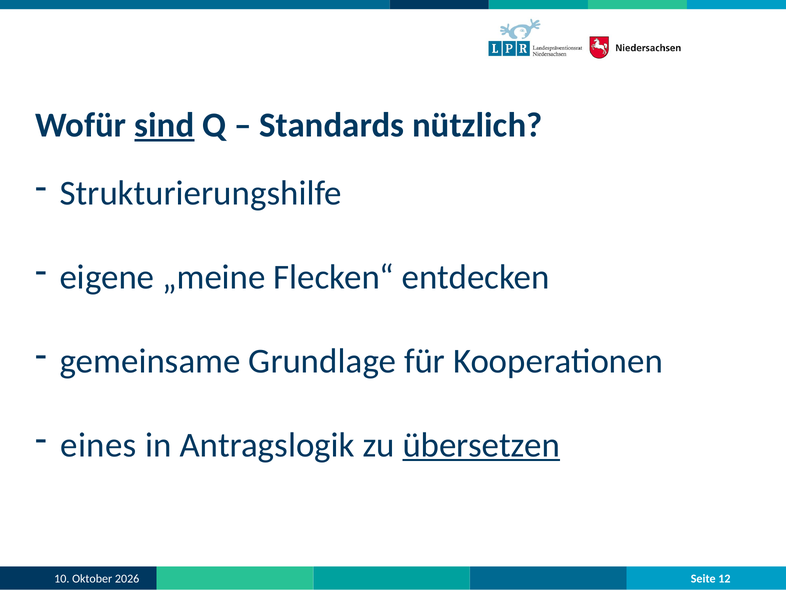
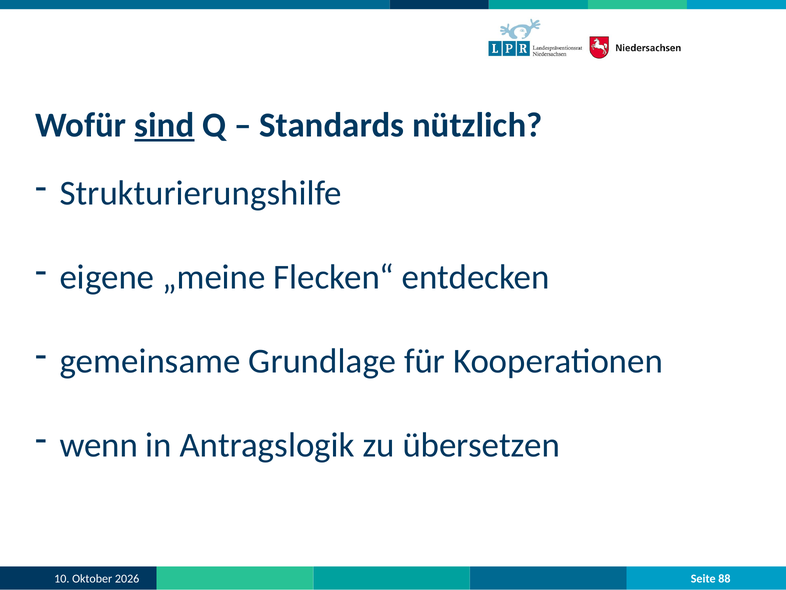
eines: eines -> wenn
übersetzen underline: present -> none
12: 12 -> 88
